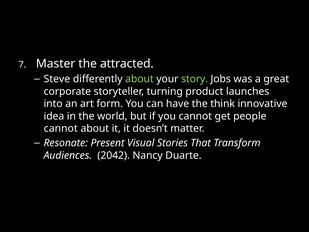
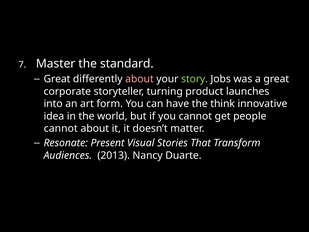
attracted: attracted -> standard
Steve at (57, 79): Steve -> Great
about at (139, 79) colour: light green -> pink
2042: 2042 -> 2013
